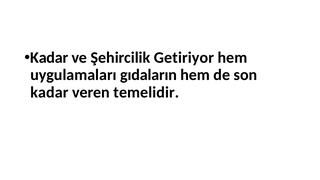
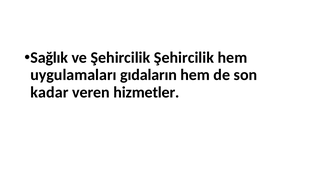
Kadar at (49, 58): Kadar -> Sağlık
Şehircilik Getiriyor: Getiriyor -> Şehircilik
temelidir: temelidir -> hizmetler
